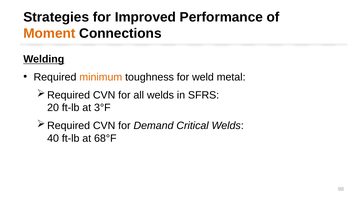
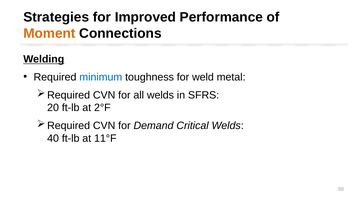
minimum colour: orange -> blue
3°F: 3°F -> 2°F
68°F: 68°F -> 11°F
